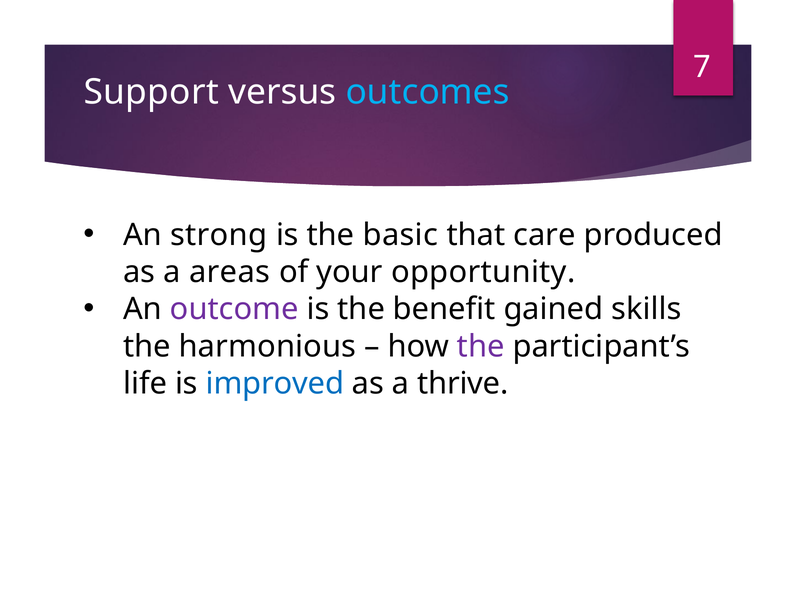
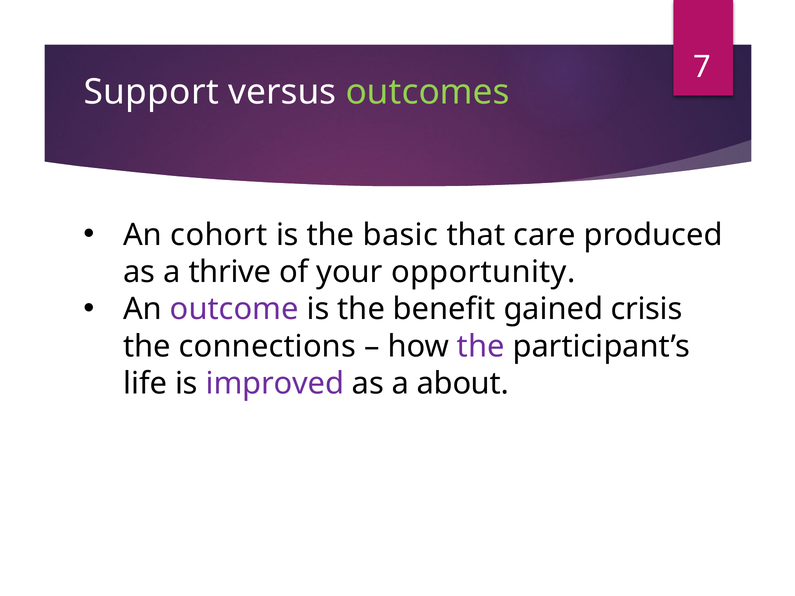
outcomes colour: light blue -> light green
strong: strong -> cohort
areas: areas -> thrive
skills: skills -> crisis
harmonious: harmonious -> connections
improved colour: blue -> purple
thrive: thrive -> about
